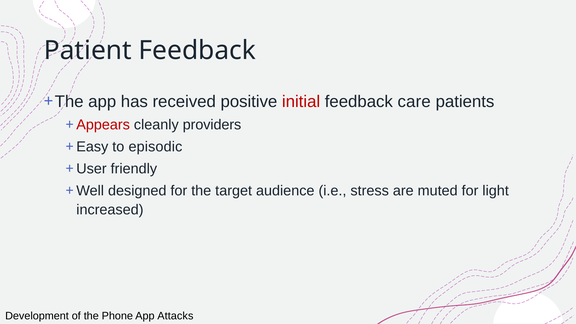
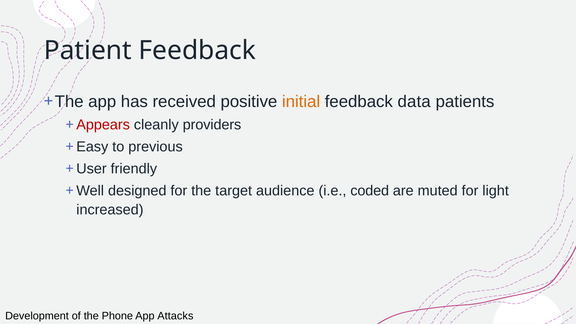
initial colour: red -> orange
care: care -> data
episodic: episodic -> previous
stress: stress -> coded
